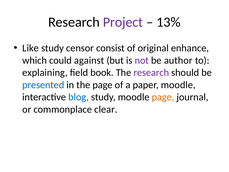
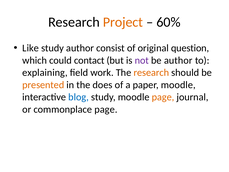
Project colour: purple -> orange
13%: 13% -> 60%
study censor: censor -> author
enhance: enhance -> question
against: against -> contact
book: book -> work
research at (151, 72) colour: purple -> orange
presented colour: blue -> orange
the page: page -> does
commonplace clear: clear -> page
